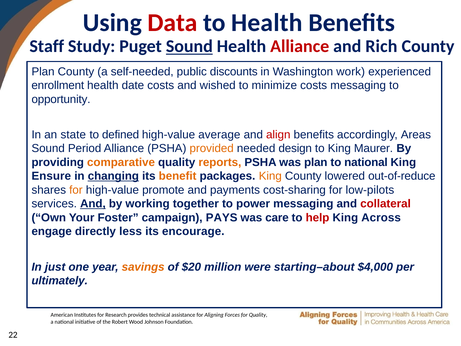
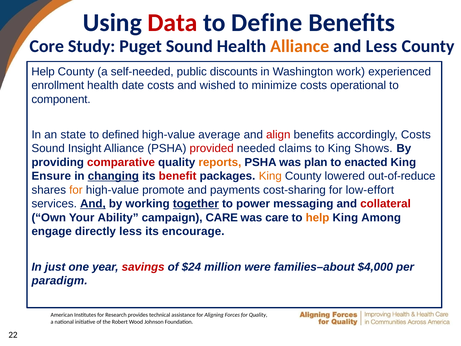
to Health: Health -> Define
Staff: Staff -> Core
Sound at (189, 46) underline: present -> none
Alliance at (300, 46) colour: red -> orange
and Rich: Rich -> Less
Plan at (43, 71): Plan -> Help
costs messaging: messaging -> operational
opportunity: opportunity -> component
accordingly Areas: Areas -> Costs
Period: Period -> Insight
provided colour: orange -> red
design: design -> claims
Maurer: Maurer -> Shows
comparative colour: orange -> red
to national: national -> enacted
benefit colour: orange -> red
low-pilots: low-pilots -> low-effort
together underline: none -> present
Foster: Foster -> Ability
campaign PAYS: PAYS -> CARE
help at (318, 217) colour: red -> orange
Across: Across -> Among
savings colour: orange -> red
$20: $20 -> $24
starting–about: starting–about -> families–about
ultimately: ultimately -> paradigm
